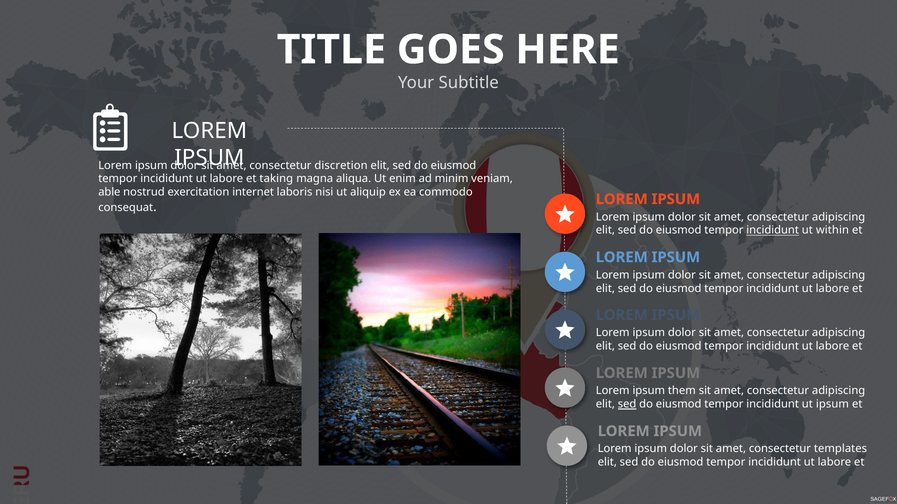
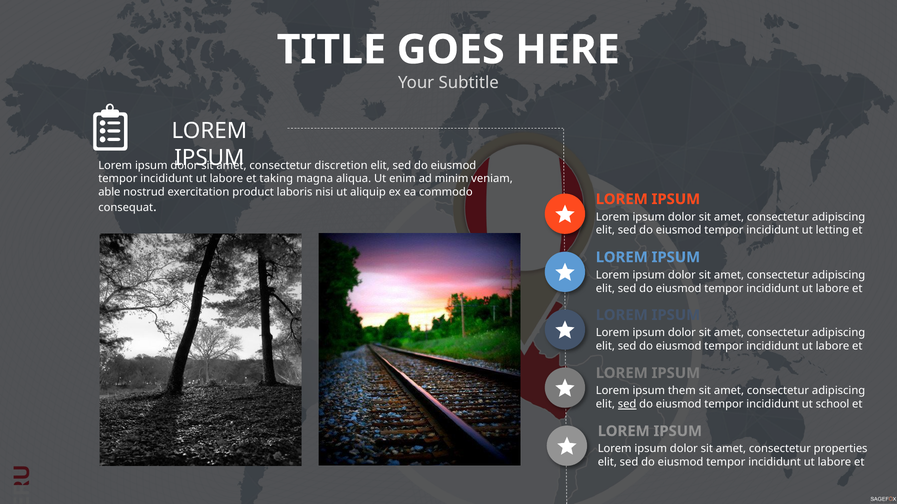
internet: internet -> product
incididunt at (773, 231) underline: present -> none
within: within -> letting
ut ipsum: ipsum -> school
templates: templates -> properties
